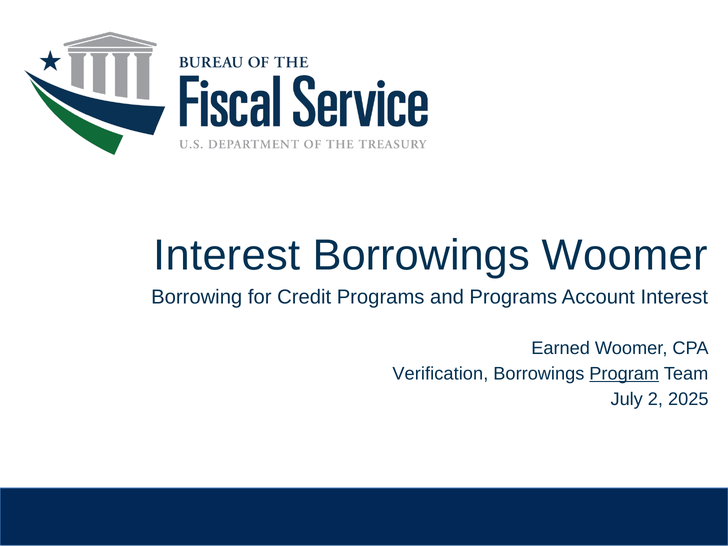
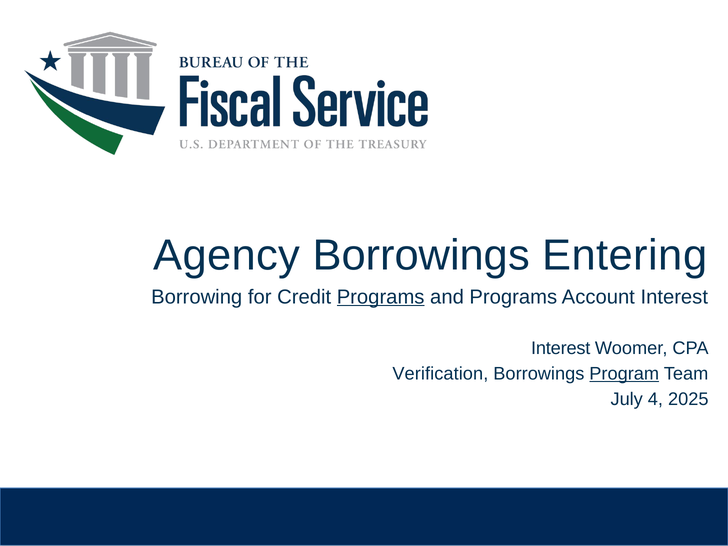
Interest at (227, 255): Interest -> Agency
Borrowings Woomer: Woomer -> Entering
Programs at (381, 297) underline: none -> present
Earned at (561, 348): Earned -> Interest
2: 2 -> 4
